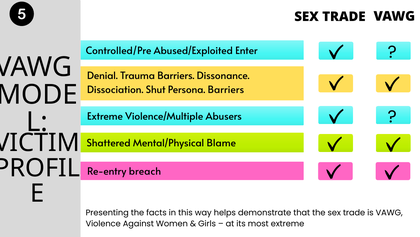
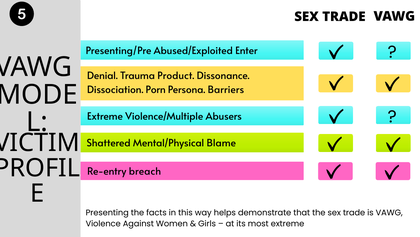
Controlled/Pre: Controlled/Pre -> Presenting/Pre
Trauma Barriers: Barriers -> Product
Shut: Shut -> Porn
